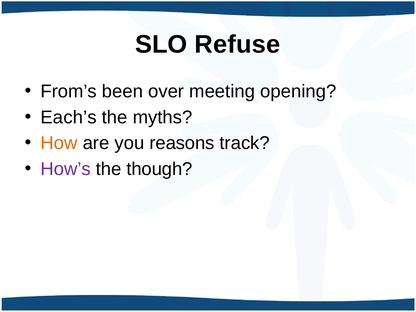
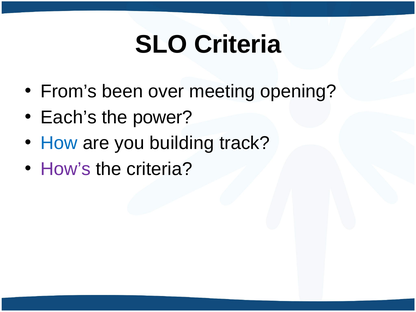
SLO Refuse: Refuse -> Criteria
myths: myths -> power
How colour: orange -> blue
reasons: reasons -> building
the though: though -> criteria
